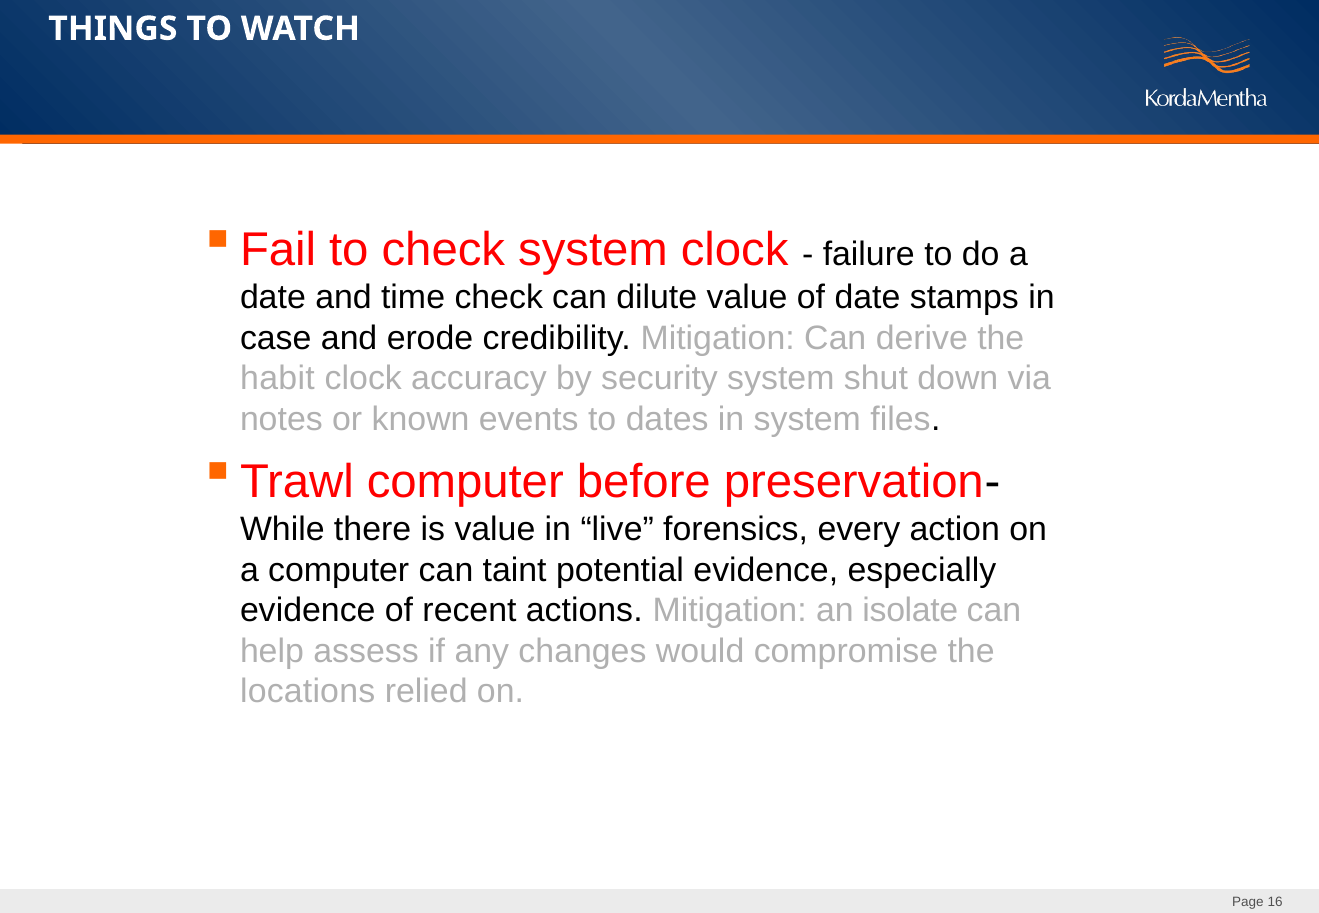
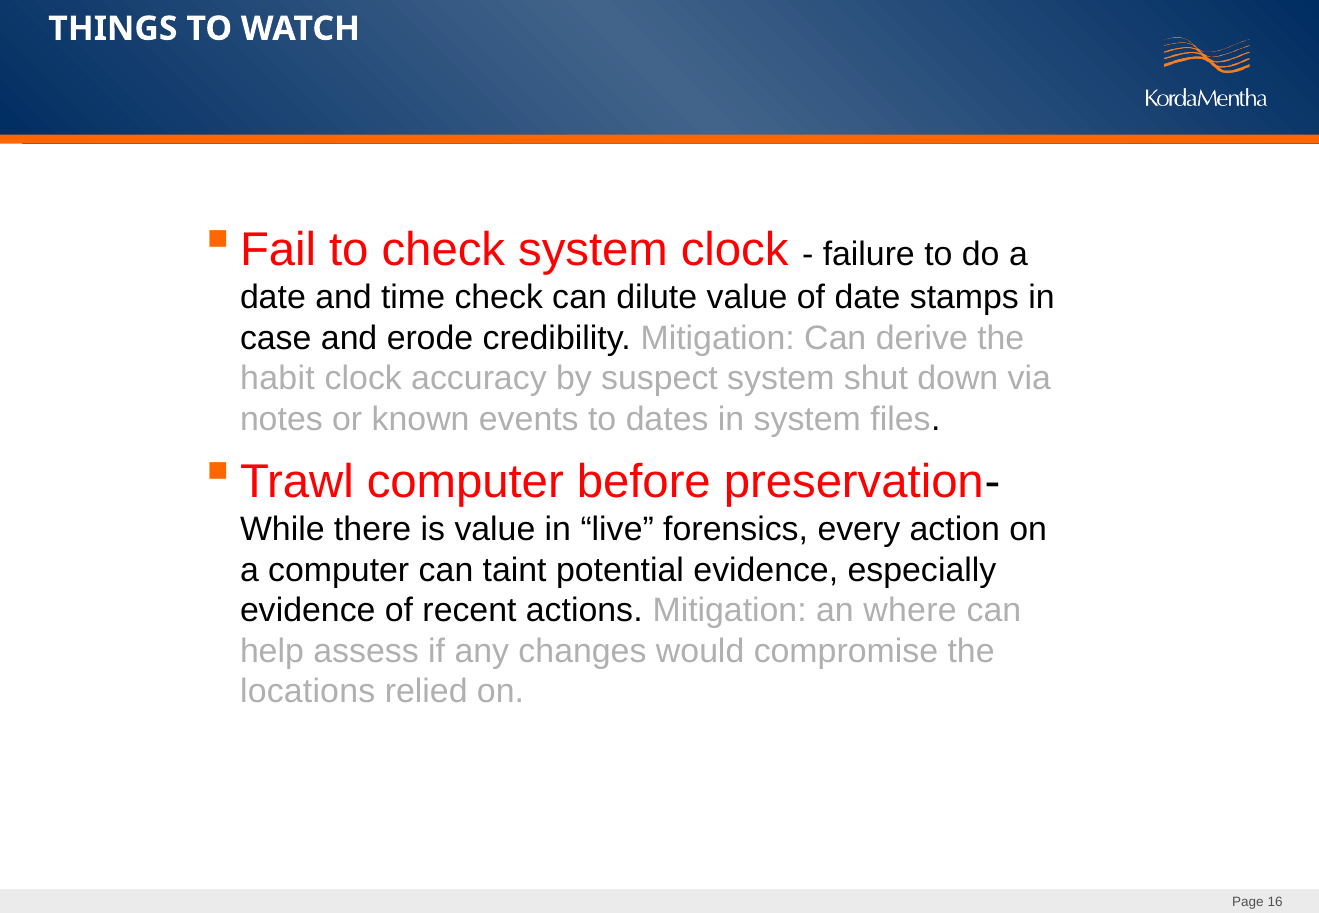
security: security -> suspect
isolate: isolate -> where
